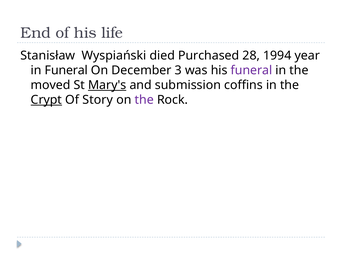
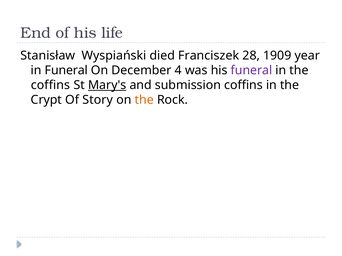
Purchased: Purchased -> Franciszek
1994: 1994 -> 1909
3: 3 -> 4
moved at (51, 85): moved -> coffins
Crypt underline: present -> none
the at (144, 100) colour: purple -> orange
